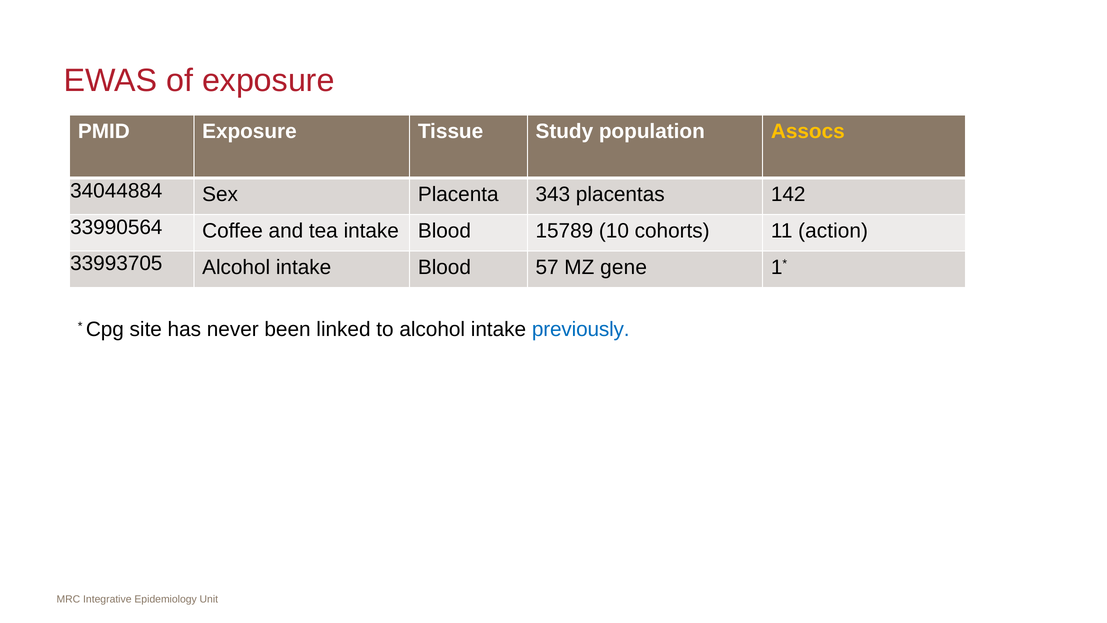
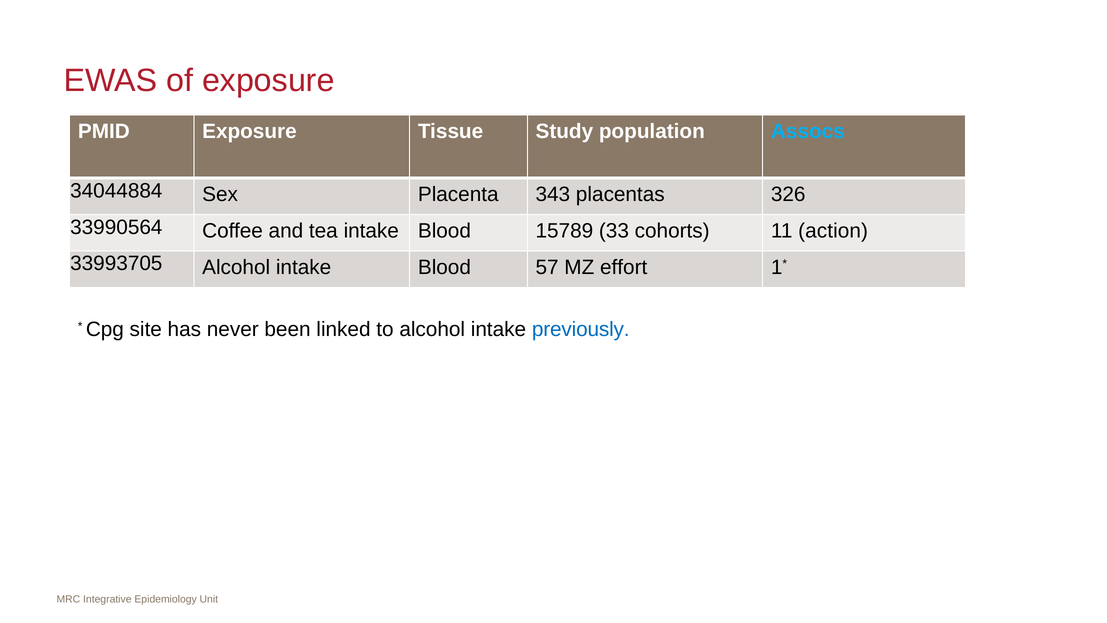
Assocs colour: yellow -> light blue
142: 142 -> 326
10: 10 -> 33
gene: gene -> effort
